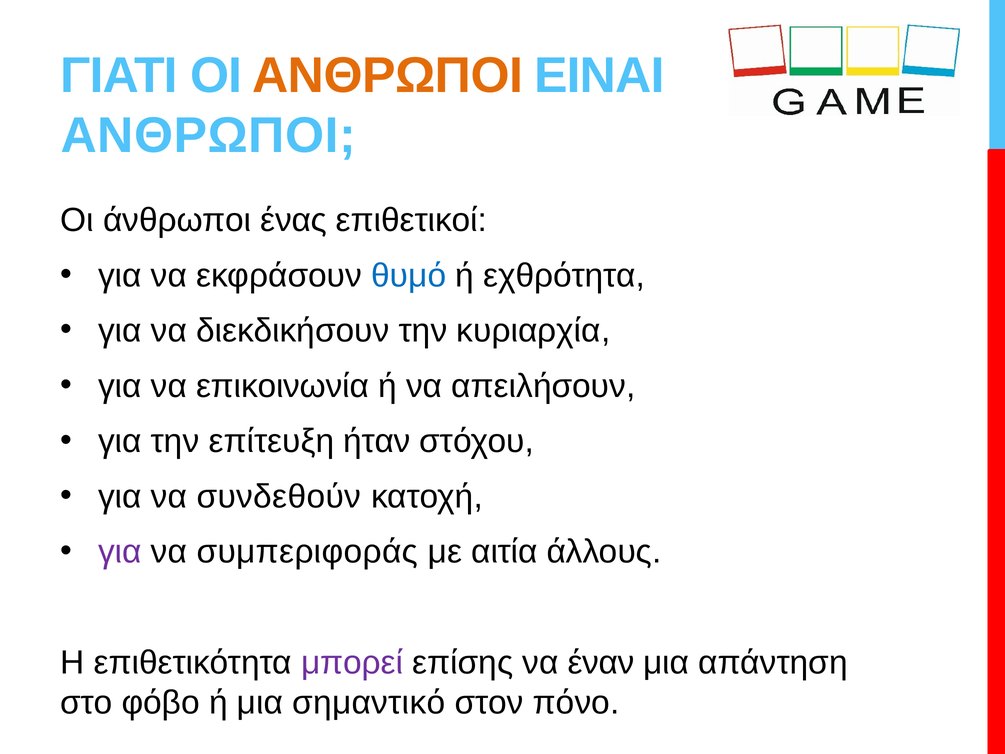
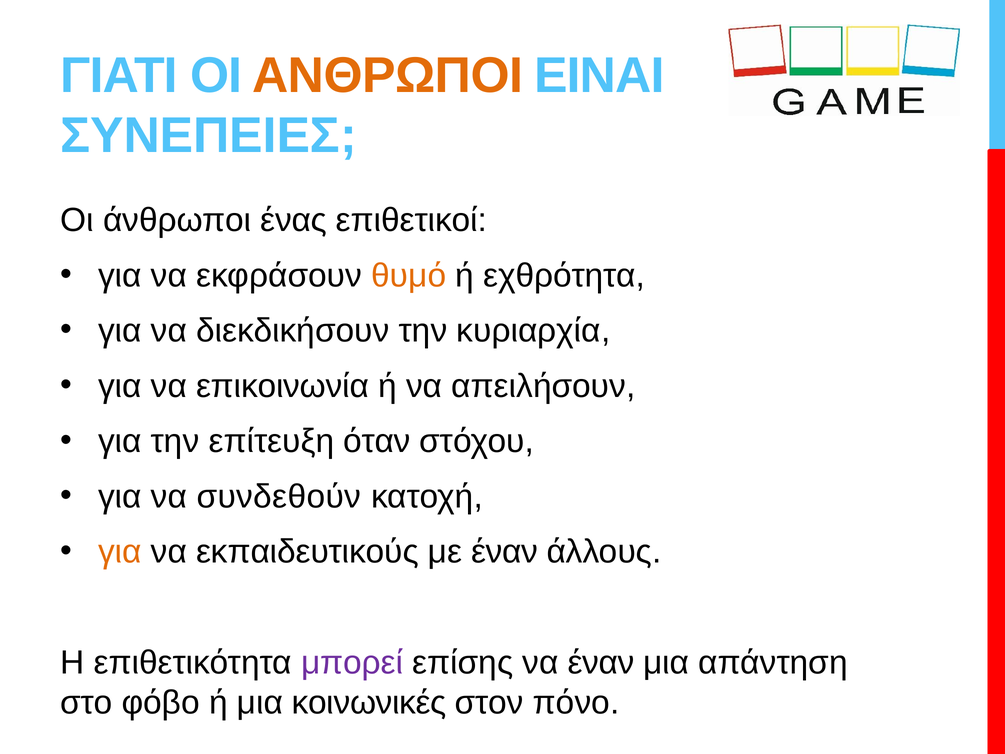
ΑΝΘΡΩΠΟΙ at (208, 136): ΑΝΘΡΩΠΟΙ -> ΣΥΝΕΠΕΙΕΣ
θυμό colour: blue -> orange
ήταν: ήταν -> όταν
για at (120, 552) colour: purple -> orange
συμπεριφοράς: συμπεριφοράς -> εκπαιδευτικούς
με αιτία: αιτία -> έναν
σημαντικό: σημαντικό -> κοινωνικές
